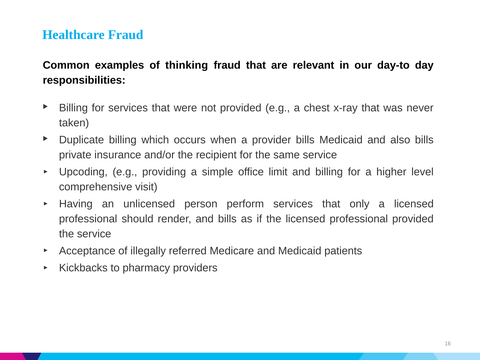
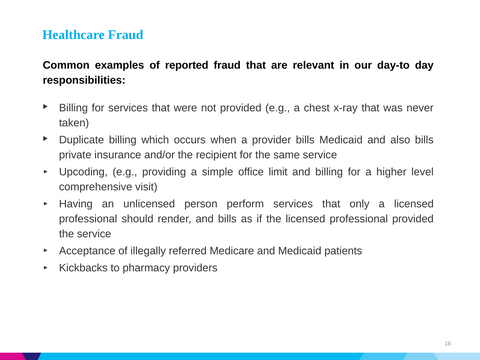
thinking: thinking -> reported
